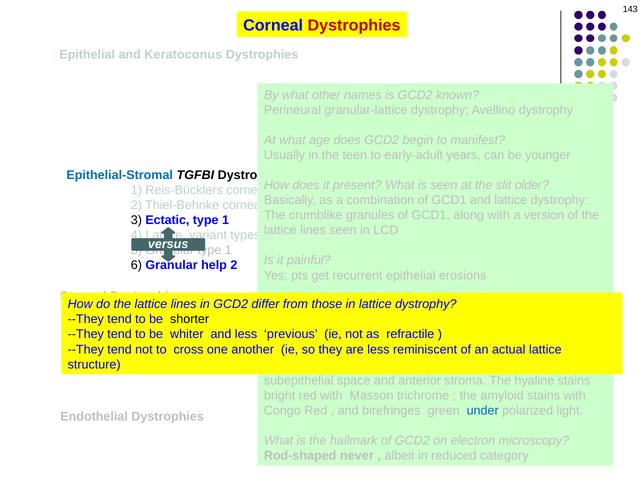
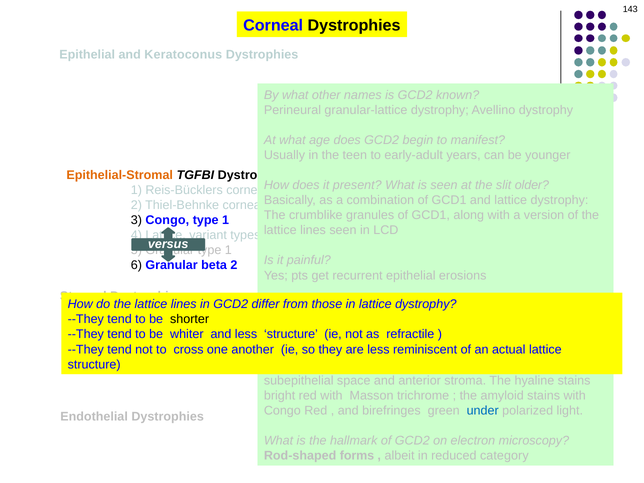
Dystrophies at (354, 25) colour: red -> black
Epithelial-Stromal colour: blue -> orange
3 Ectatic: Ectatic -> Congo
help: help -> beta
less previous: previous -> structure
never: never -> forms
